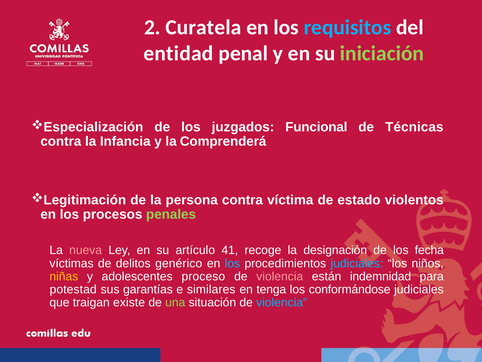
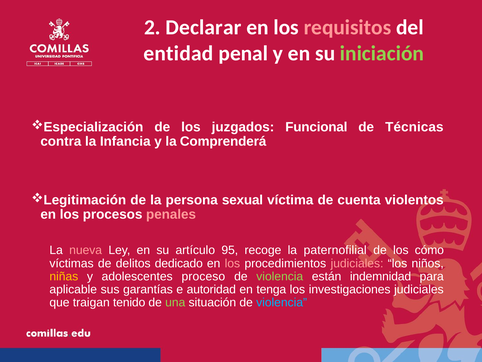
Curatela: Curatela -> Declarar
requisitos colour: light blue -> pink
persona contra: contra -> sexual
estado: estado -> cuenta
penales colour: light green -> pink
41: 41 -> 95
designación: designación -> paternofilial
fecha: fecha -> cómo
genérico: genérico -> dedicado
los at (232, 263) colour: light blue -> pink
judiciales at (357, 263) colour: light blue -> pink
violencia at (280, 276) colour: pink -> light green
potestad: potestad -> aplicable
similares: similares -> autoridad
conformándose: conformándose -> investigaciones
existe: existe -> tenido
